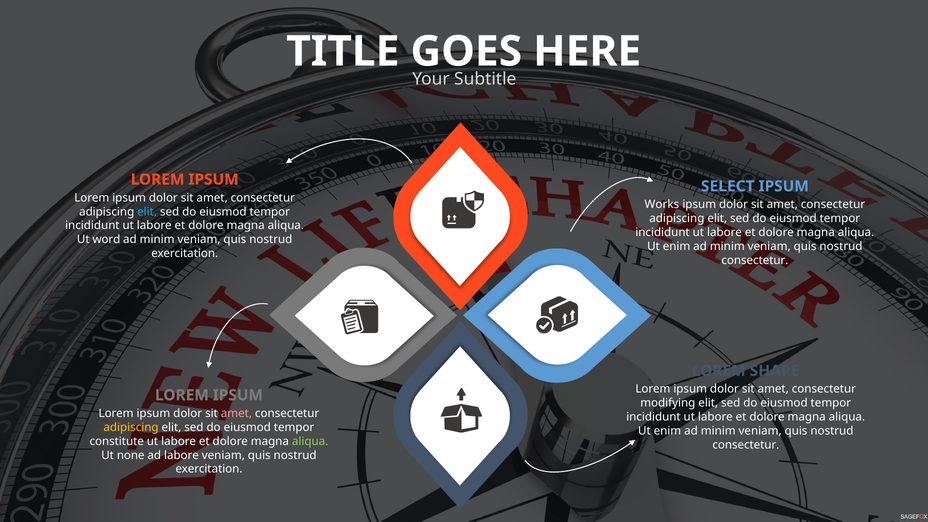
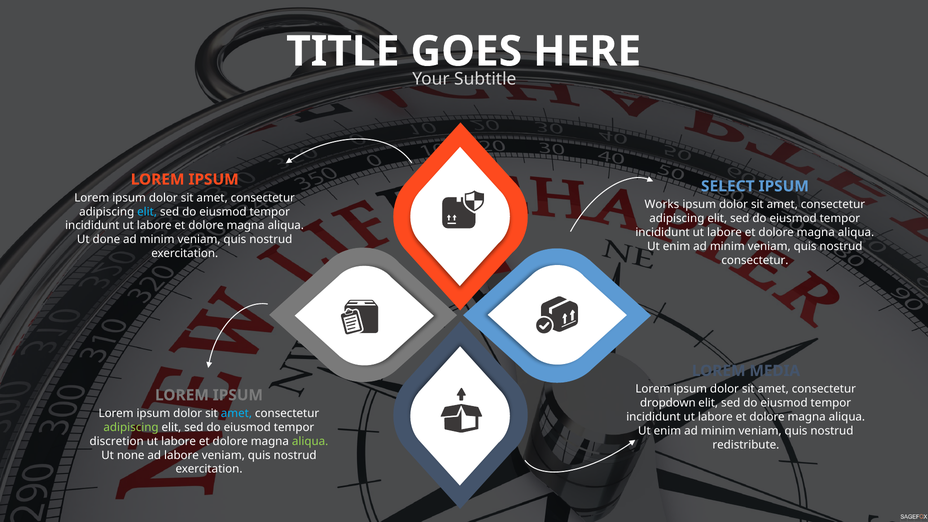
word: word -> done
SHAPE: SHAPE -> MEDIA
modifying: modifying -> dropdown
amet at (236, 413) colour: pink -> light blue
adipiscing at (131, 427) colour: yellow -> light green
constitute: constitute -> discretion
consectetur at (746, 445): consectetur -> redistribute
